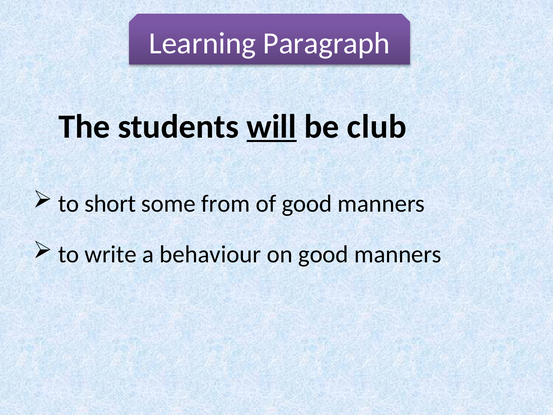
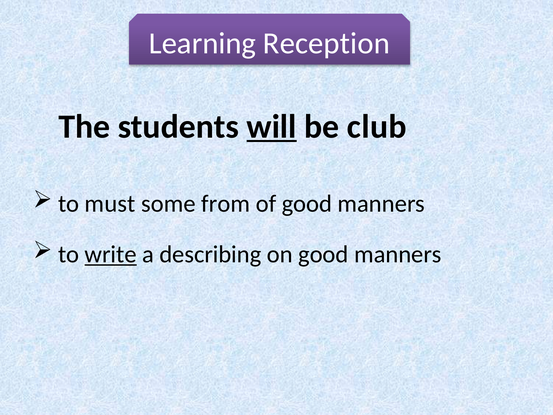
Paragraph: Paragraph -> Reception
short: short -> must
write underline: none -> present
behaviour: behaviour -> describing
